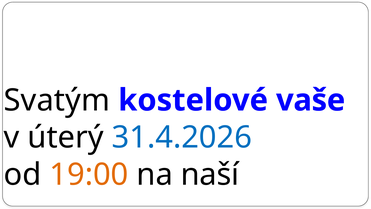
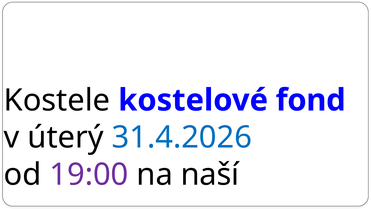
Svatým: Svatým -> Kostele
vaše: vaše -> fond
19:00 colour: orange -> purple
